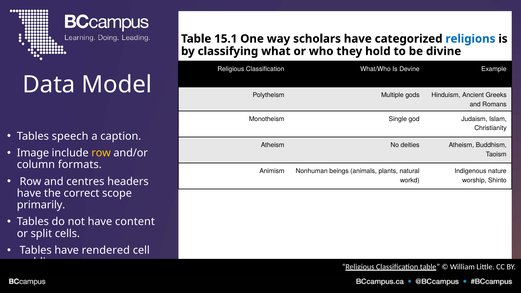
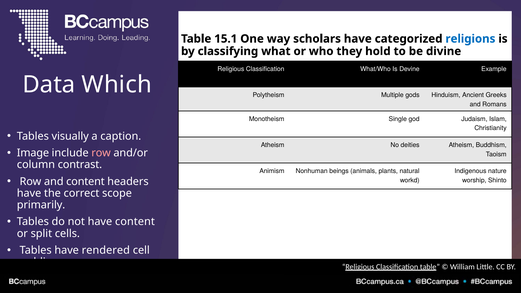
Model: Model -> Which
speech: speech -> visually
row at (101, 153) colour: yellow -> pink
formats: formats -> contrast
and centres: centres -> content
